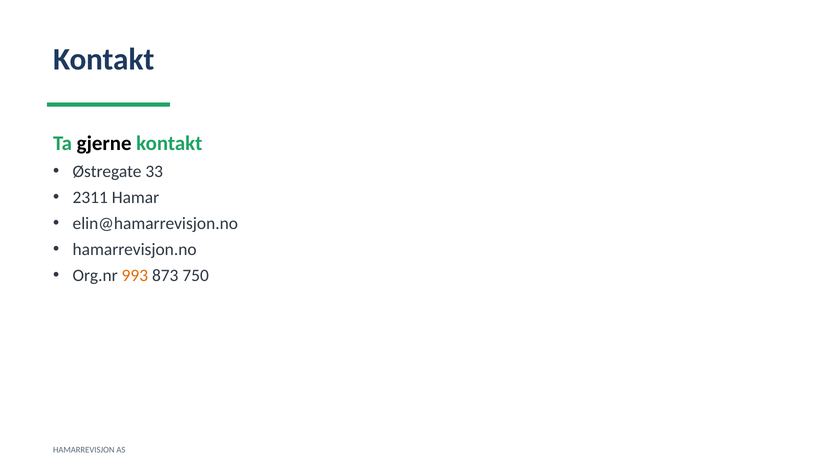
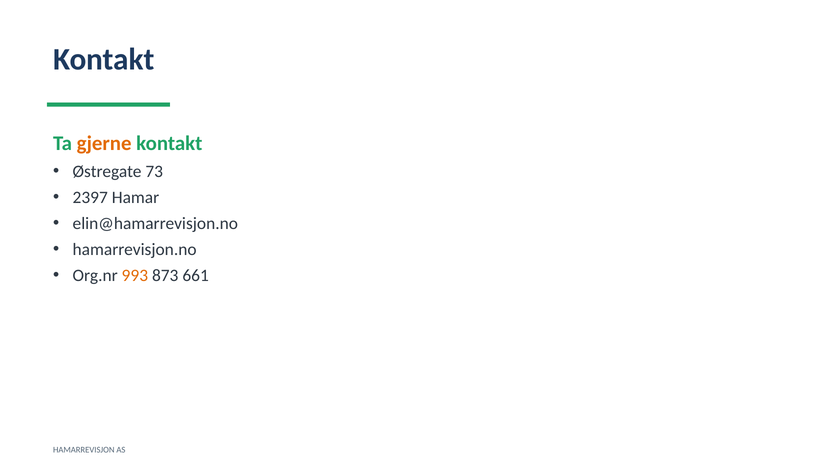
gjerne colour: black -> orange
33: 33 -> 73
2311: 2311 -> 2397
750: 750 -> 661
